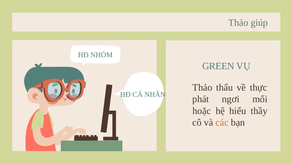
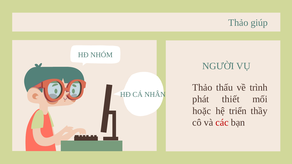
GREEN: GREEN -> NGƯỜI
thực: thực -> trình
ngơi: ngơi -> thiết
hiểu: hiểu -> triển
các colour: orange -> red
